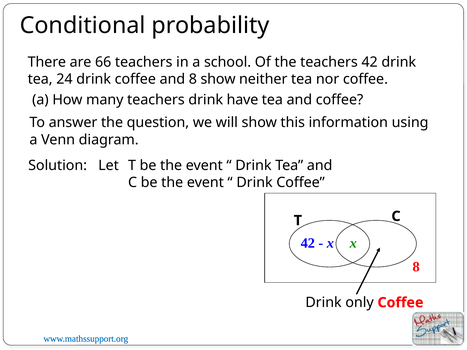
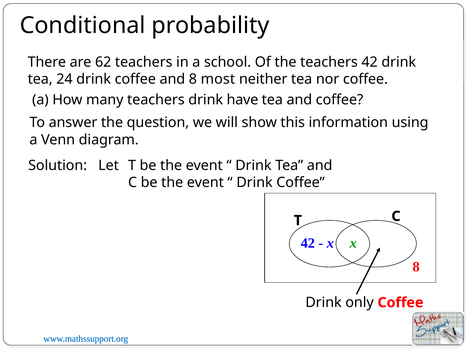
66: 66 -> 62
8 show: show -> most
